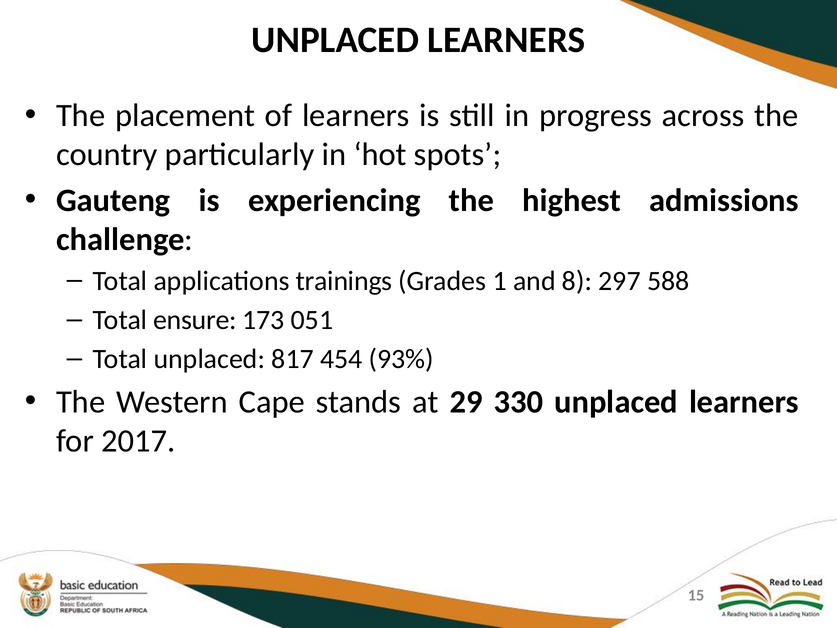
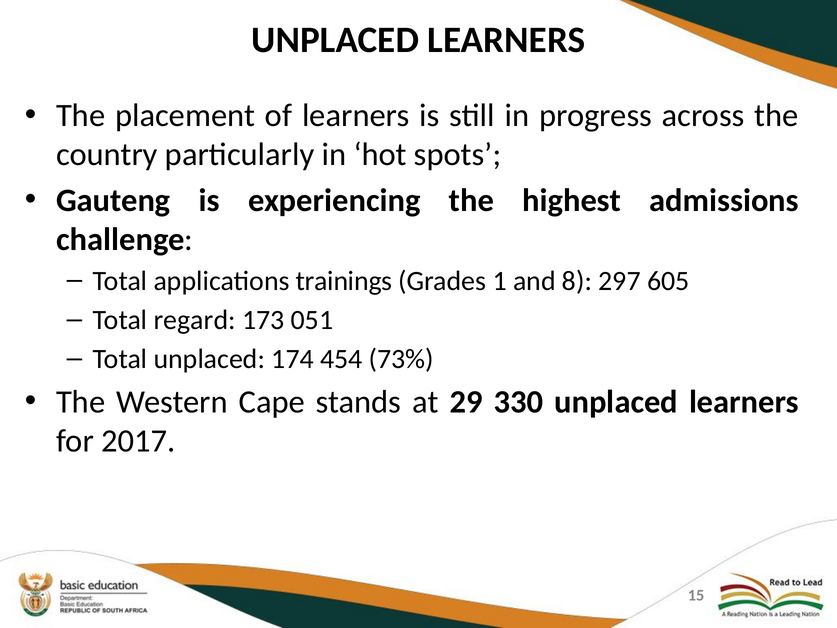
588: 588 -> 605
ensure: ensure -> regard
817: 817 -> 174
93%: 93% -> 73%
